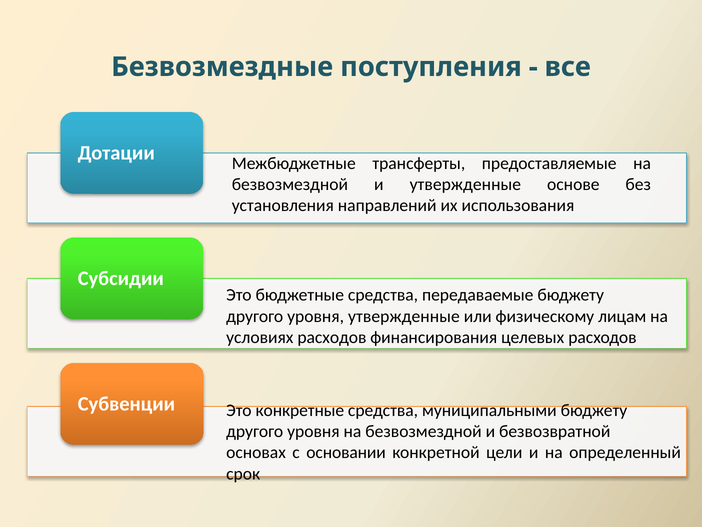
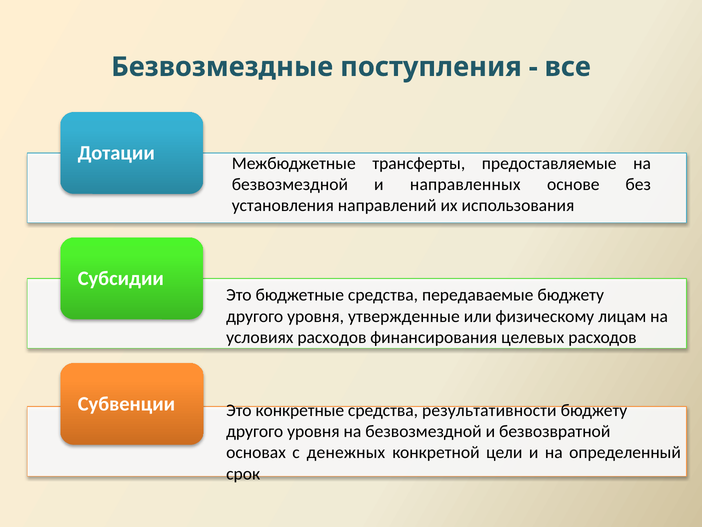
и утвержденные: утвержденные -> направленных
муниципальными: муниципальными -> результативности
основании: основании -> денежных
